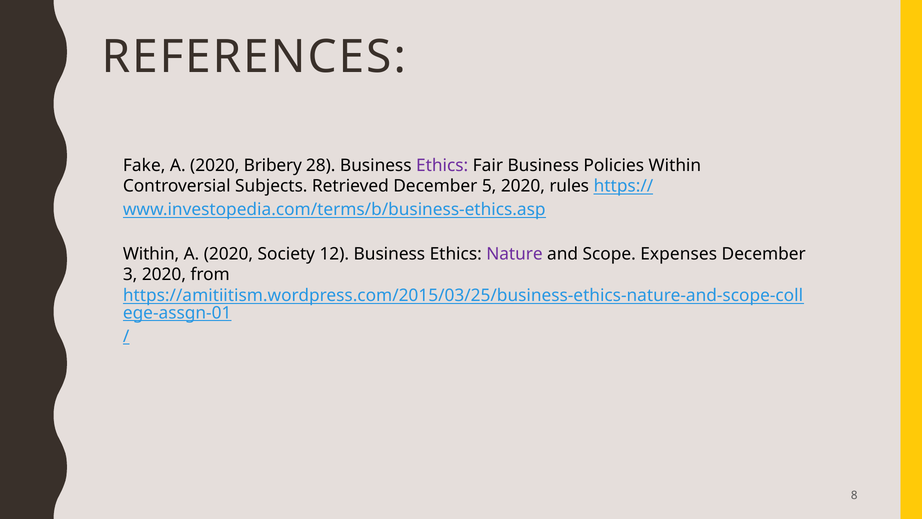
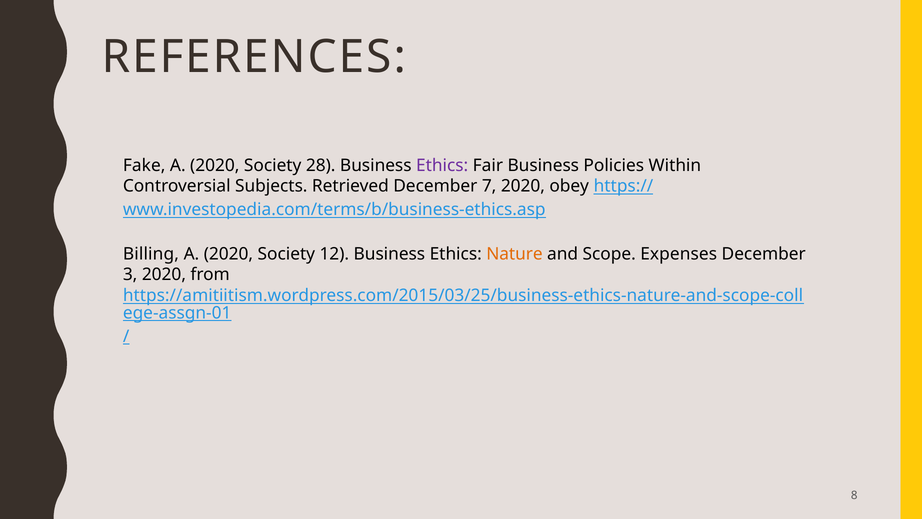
Bribery at (273, 165): Bribery -> Society
5: 5 -> 7
rules: rules -> obey
Within at (151, 254): Within -> Billing
Nature colour: purple -> orange
